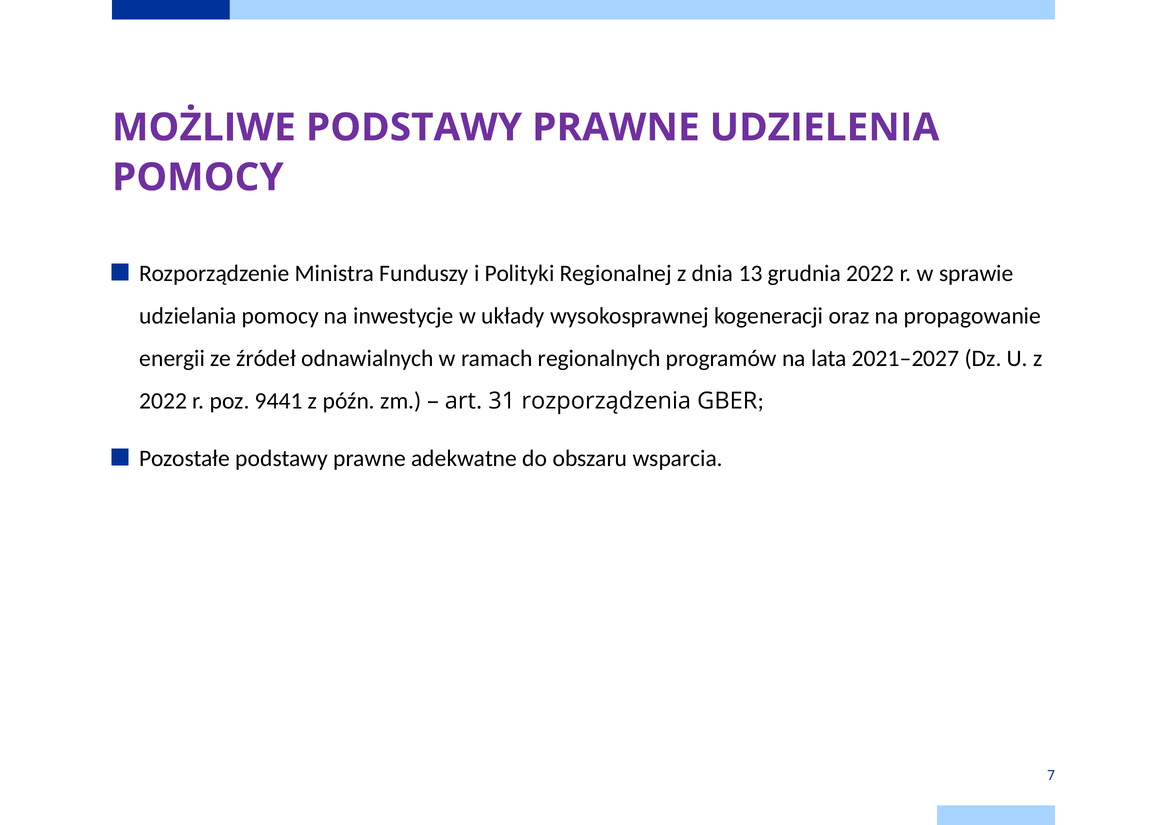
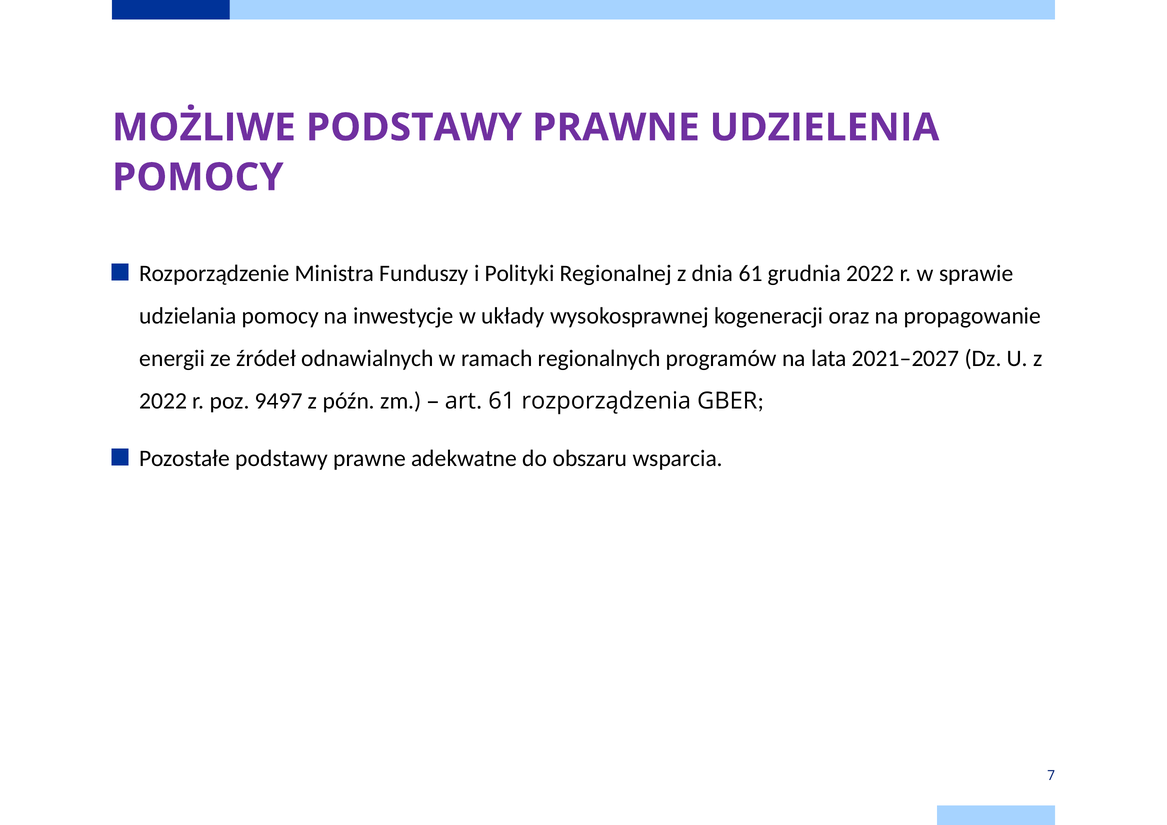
dnia 13: 13 -> 61
9441: 9441 -> 9497
art 31: 31 -> 61
